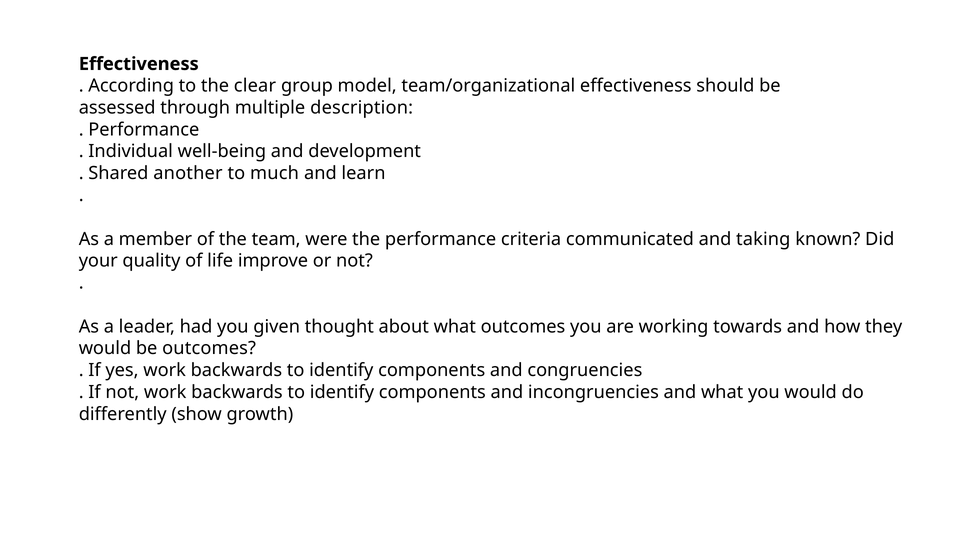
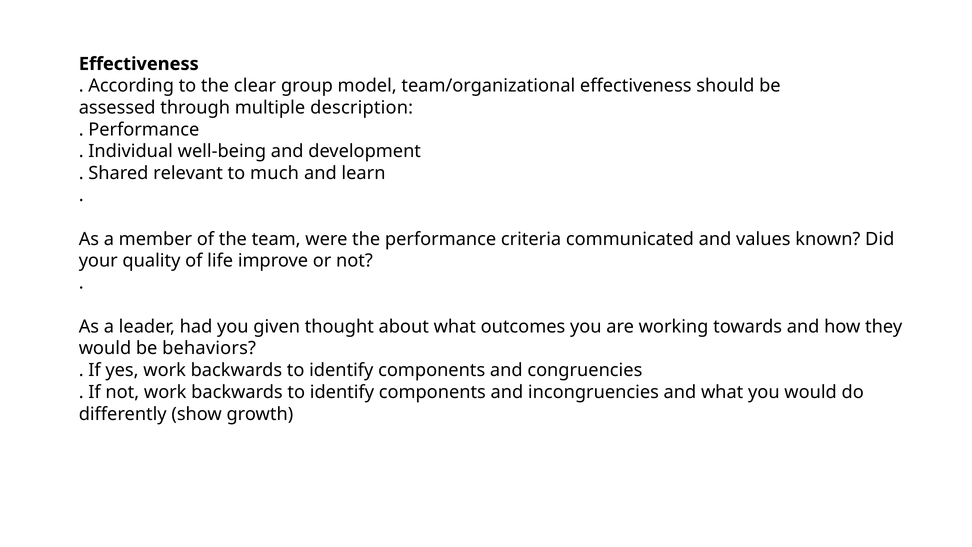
another: another -> relevant
taking: taking -> values
be outcomes: outcomes -> behaviors
